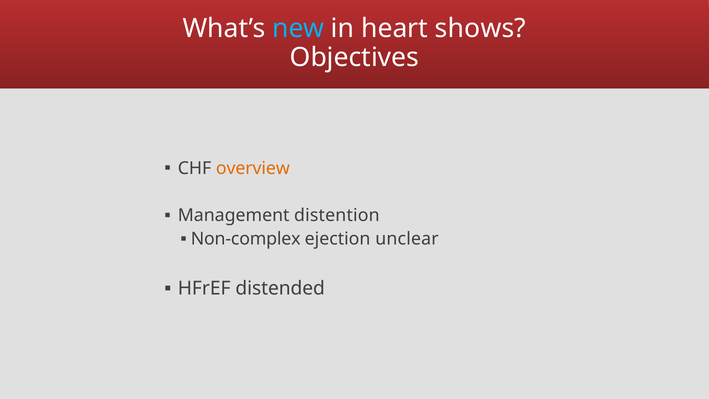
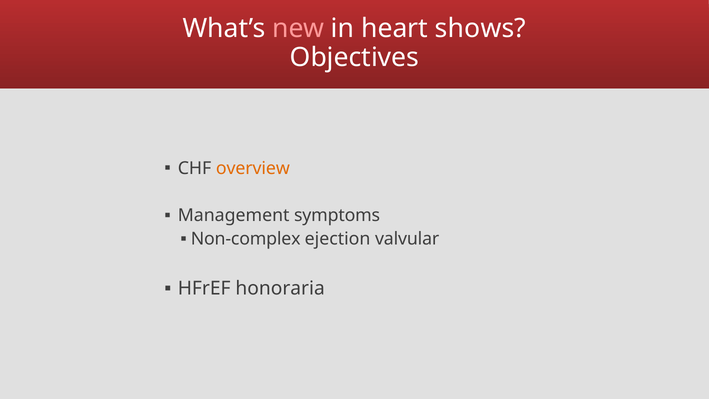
new colour: light blue -> pink
distention: distention -> symptoms
unclear: unclear -> valvular
distended: distended -> honoraria
